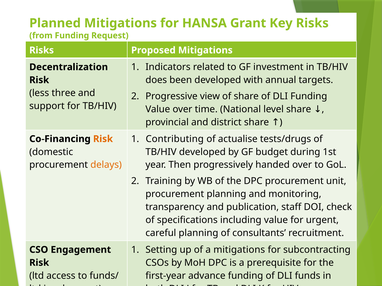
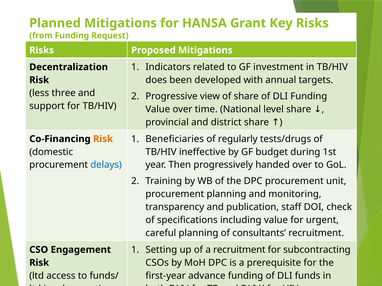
Contributing: Contributing -> Beneficiaries
actualise: actualise -> regularly
TB/HIV developed: developed -> ineffective
delays colour: orange -> blue
a mitigations: mitigations -> recruitment
